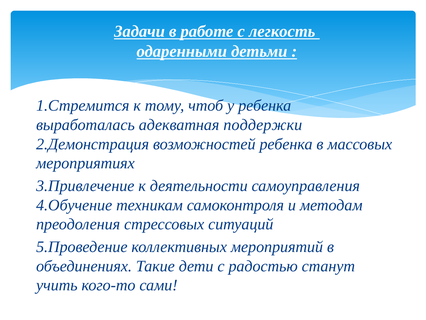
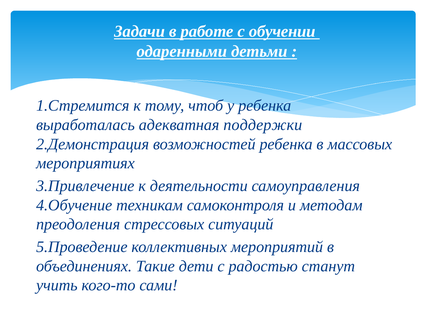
легкость: легкость -> обучении
